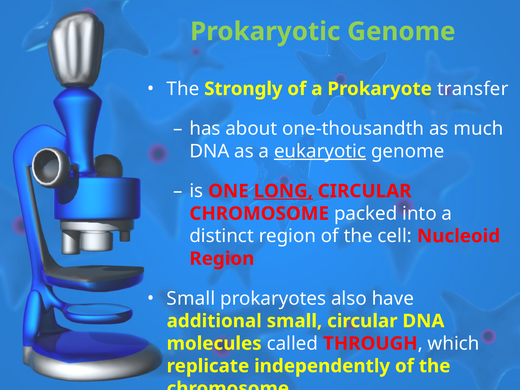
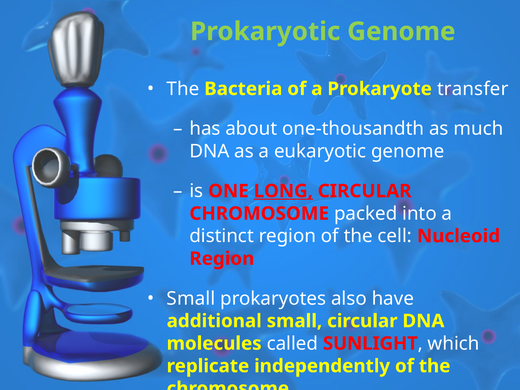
Strongly: Strongly -> Bacteria
eukaryotic underline: present -> none
THROUGH: THROUGH -> SUNLIGHT
